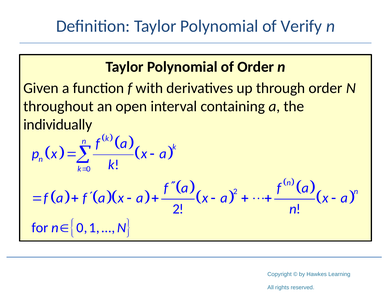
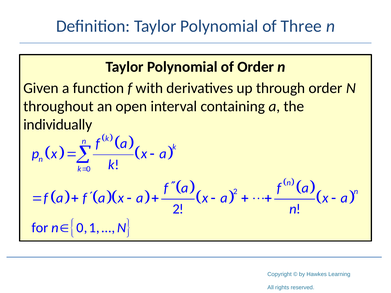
Verify: Verify -> Three
